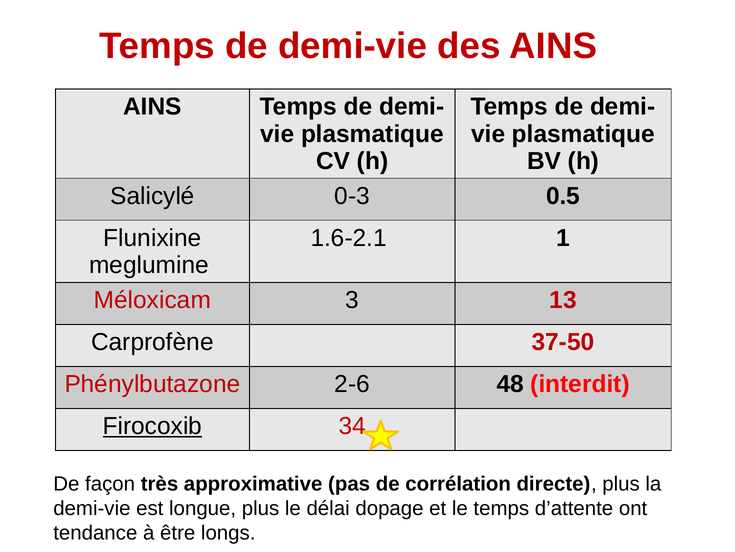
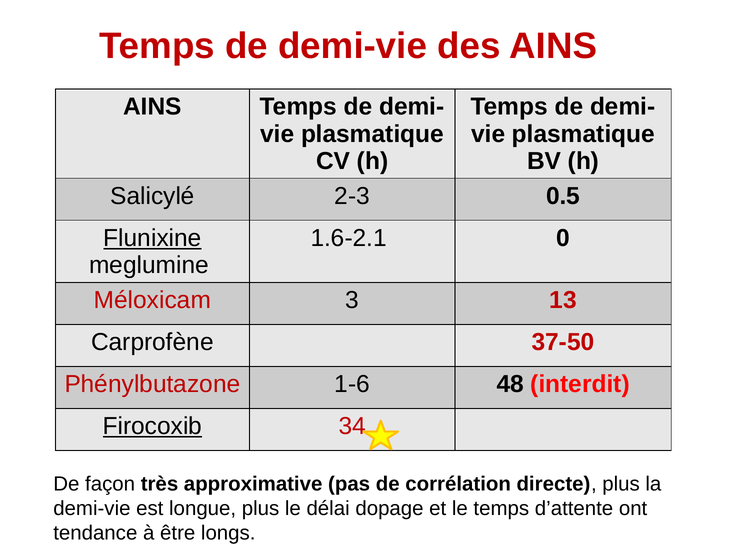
0-3: 0-3 -> 2-3
Flunixine underline: none -> present
1: 1 -> 0
2-6: 2-6 -> 1-6
